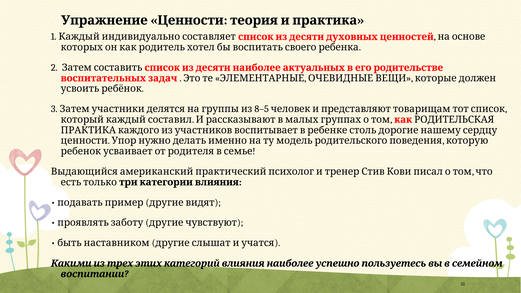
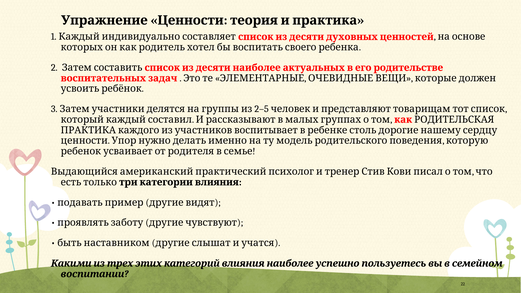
8–5: 8–5 -> 2–5
